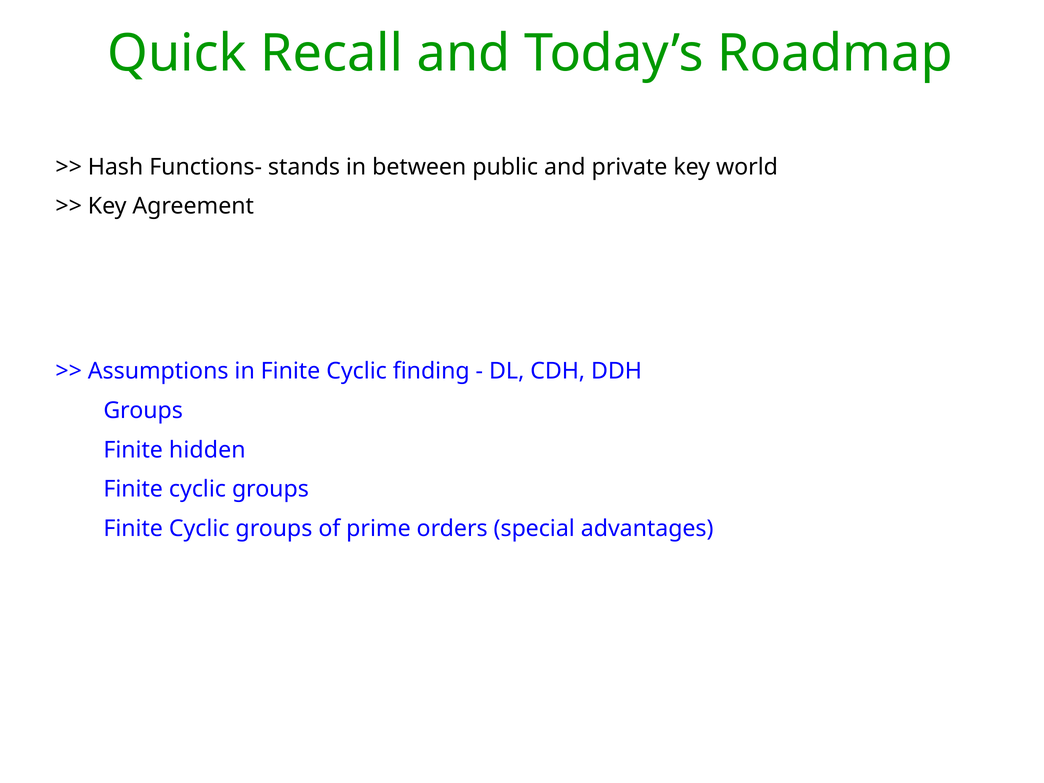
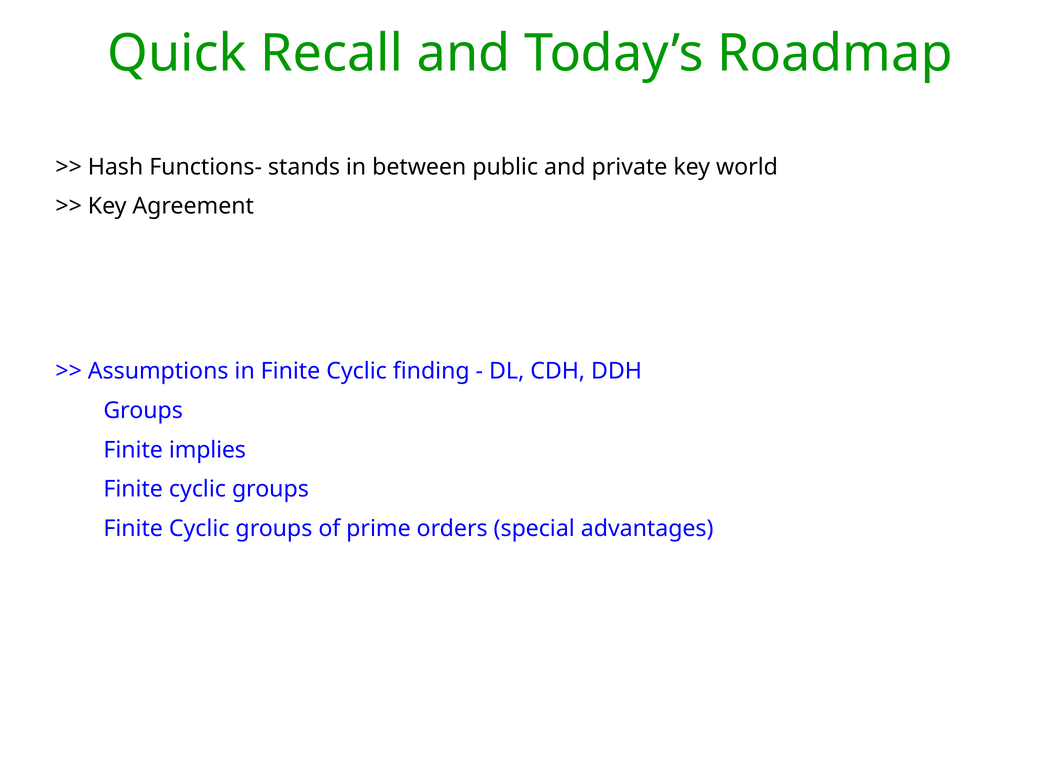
hidden: hidden -> implies
